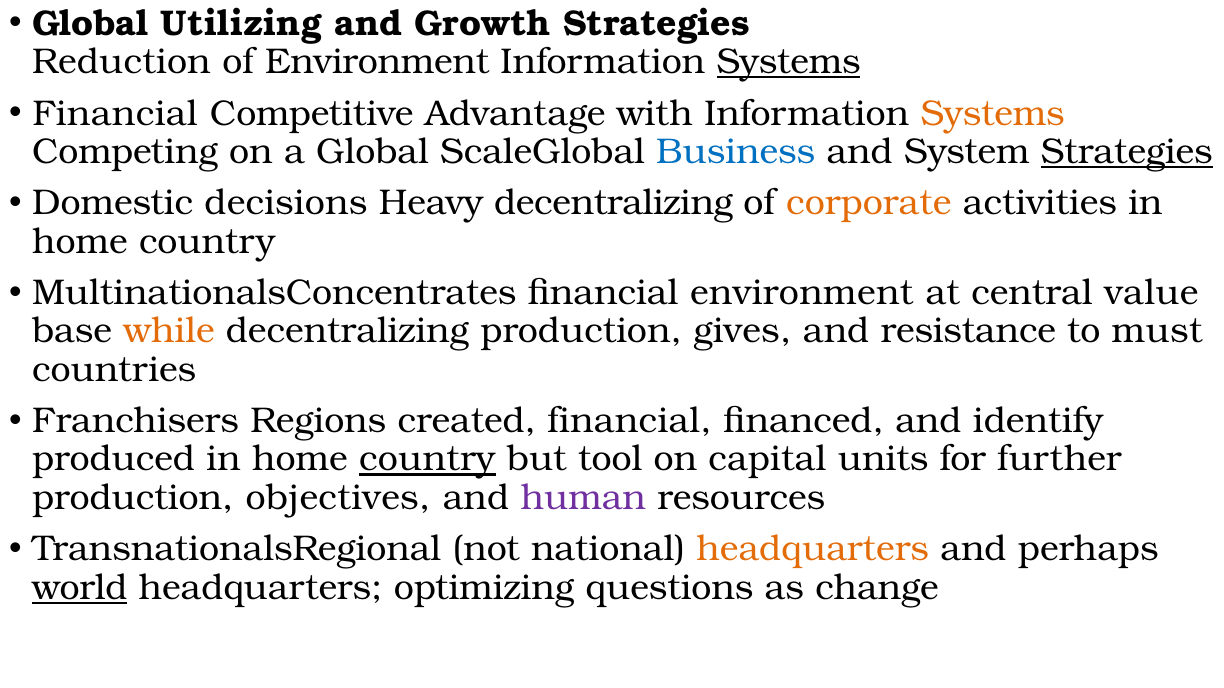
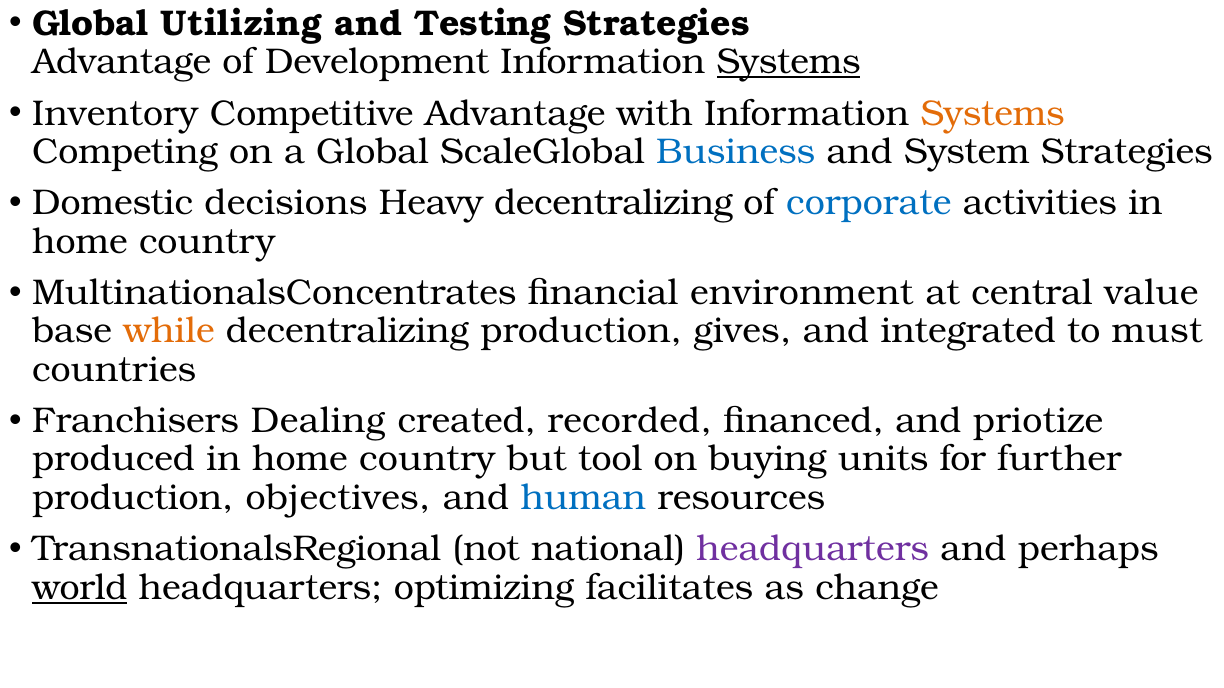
Growth: Growth -> Testing
Reduction at (121, 62): Reduction -> Advantage
of Environment: Environment -> Development
Financial at (115, 113): Financial -> Inventory
Strategies at (1127, 152) underline: present -> none
corporate colour: orange -> blue
resistance: resistance -> integrated
Regions: Regions -> Dealing
created financial: financial -> recorded
identify: identify -> priotize
country at (427, 460) underline: present -> none
capital: capital -> buying
human colour: purple -> blue
headquarters at (813, 549) colour: orange -> purple
questions: questions -> facilitates
